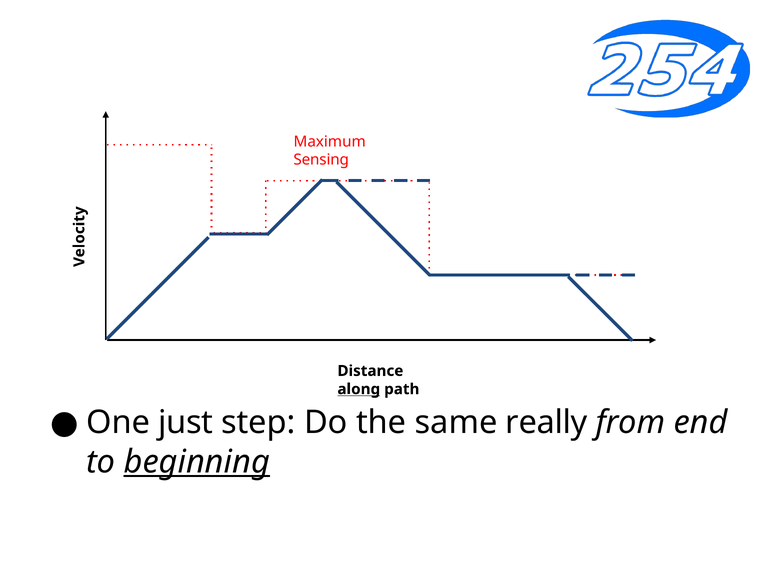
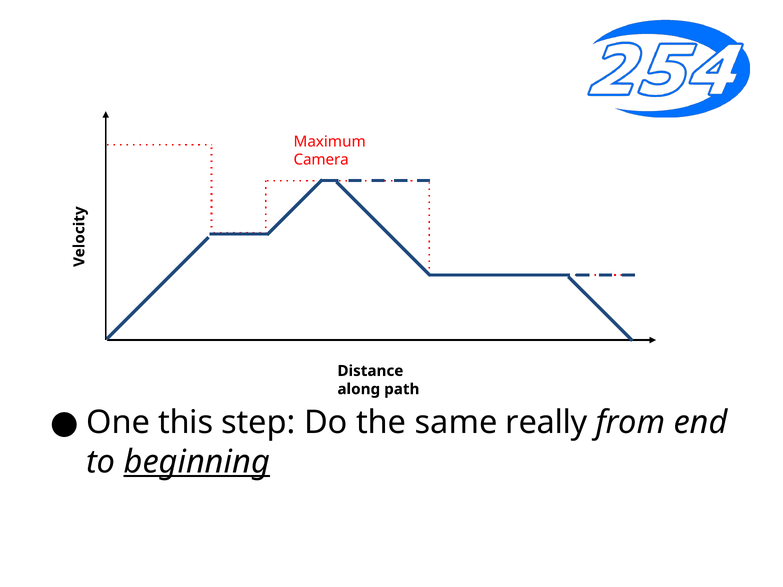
Sensing: Sensing -> Camera
along underline: present -> none
just: just -> this
